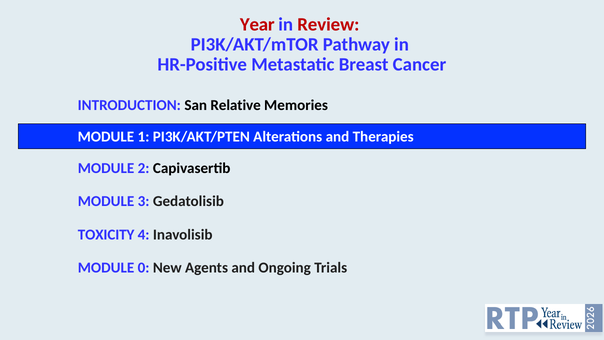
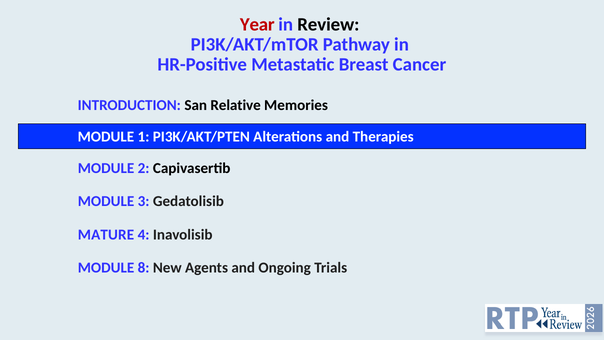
Review colour: red -> black
TOXICITY: TOXICITY -> MATURE
0: 0 -> 8
